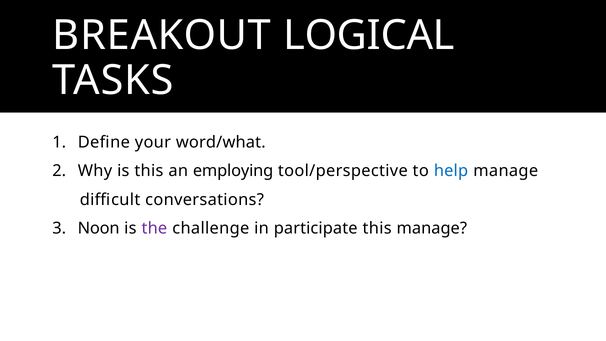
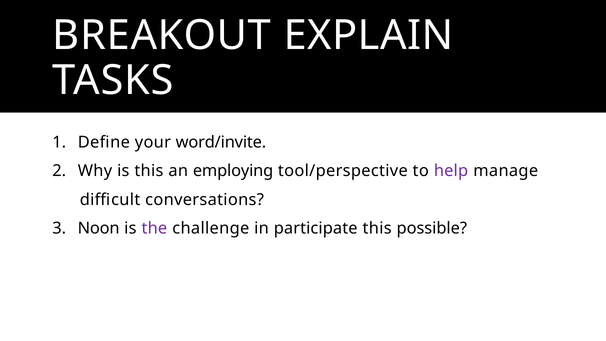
LOGICAL: LOGICAL -> EXPLAIN
word/what: word/what -> word/invite
help colour: blue -> purple
this manage: manage -> possible
